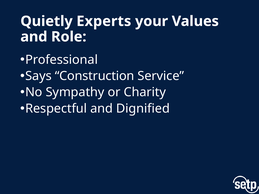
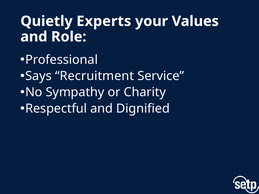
Construction: Construction -> Recruitment
